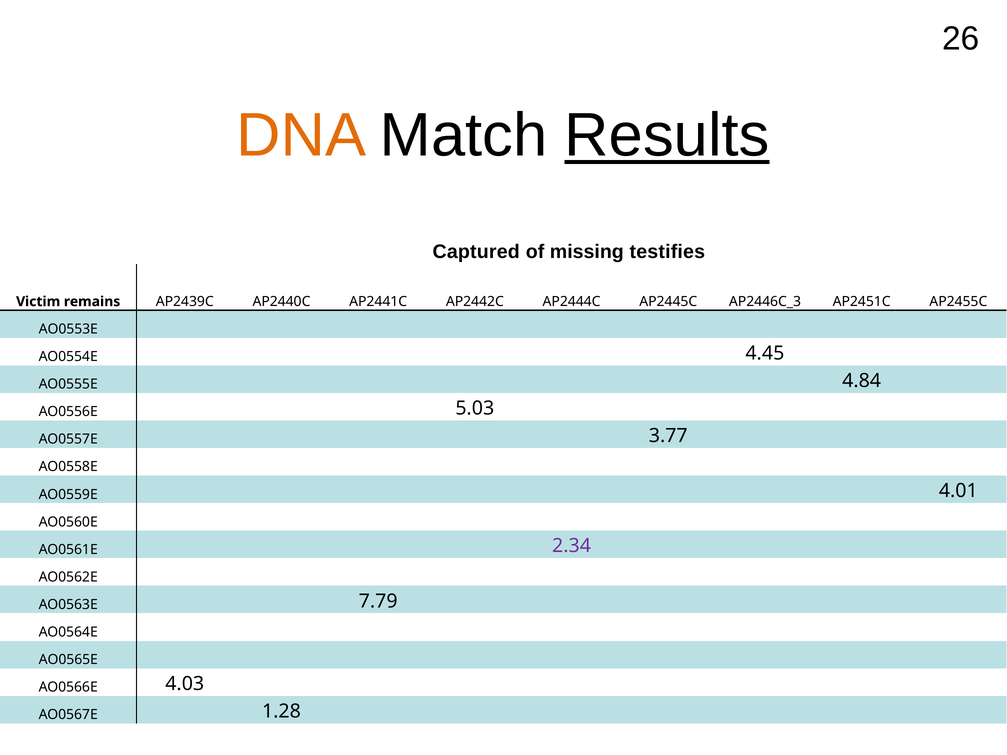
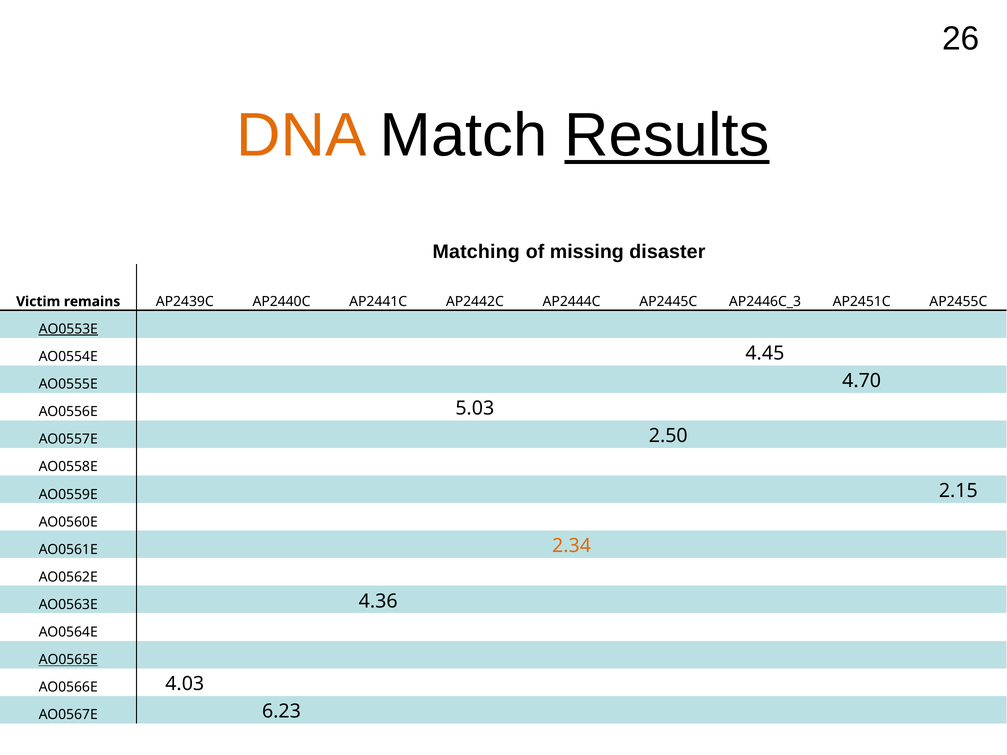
Captured: Captured -> Matching
testifies: testifies -> disaster
AO0553E underline: none -> present
4.84: 4.84 -> 4.70
3.77: 3.77 -> 2.50
4.01: 4.01 -> 2.15
2.34 colour: purple -> orange
7.79: 7.79 -> 4.36
AO0565E underline: none -> present
1.28: 1.28 -> 6.23
